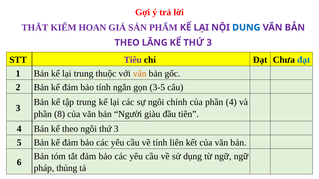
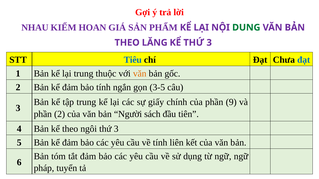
THẮT: THẮT -> NHAU
DUNG colour: blue -> green
Tiêu colour: purple -> blue
sự ngôi: ngôi -> giấy
phần 4: 4 -> 9
phần 8: 8 -> 2
giàu: giàu -> sách
thủng: thủng -> tuyển
